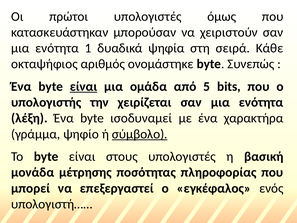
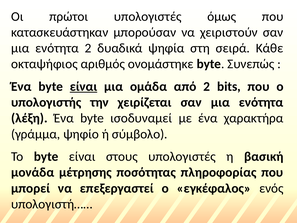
ενότητα 1: 1 -> 2
από 5: 5 -> 2
σύμβολο underline: present -> none
